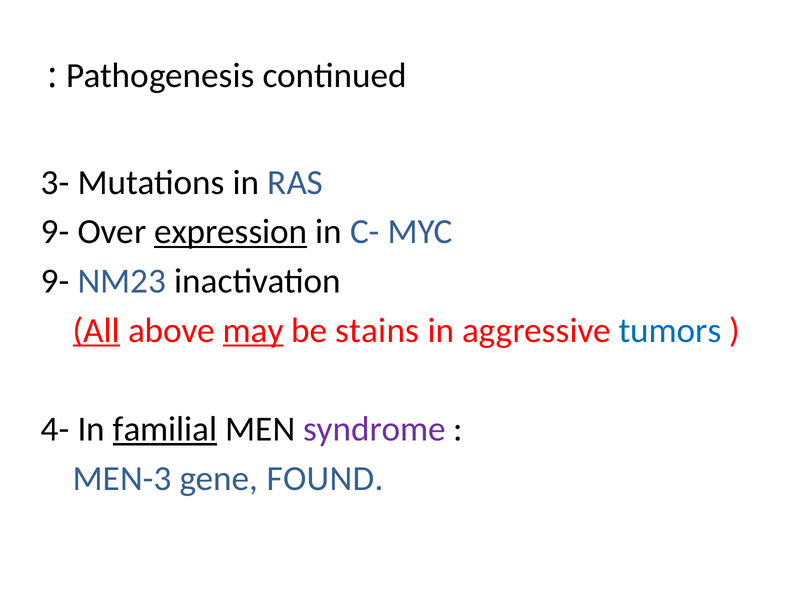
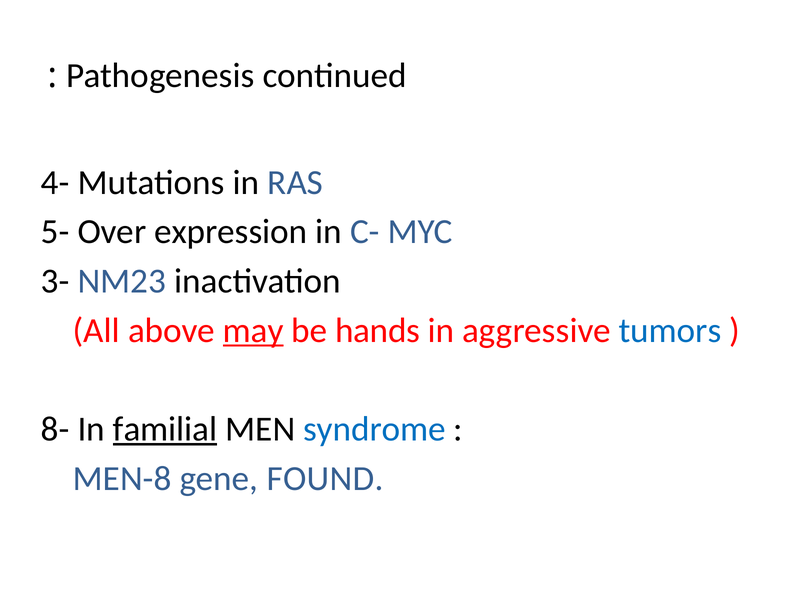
3-: 3- -> 4-
9- at (55, 232): 9- -> 5-
expression underline: present -> none
9- at (55, 282): 9- -> 3-
All underline: present -> none
stains: stains -> hands
4-: 4- -> 8-
syndrome colour: purple -> blue
MEN-3: MEN-3 -> MEN-8
